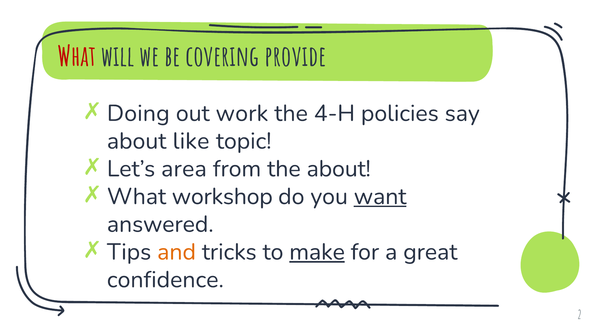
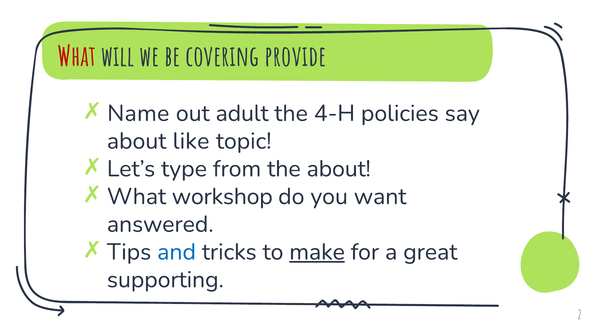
Doing: Doing -> Name
work: work -> adult
area: area -> type
want underline: present -> none
and colour: orange -> blue
confidence: confidence -> supporting
